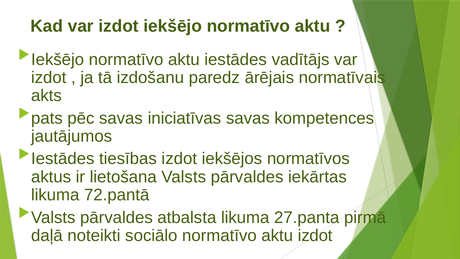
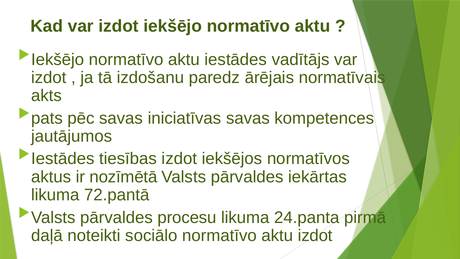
lietošana: lietošana -> nozīmētā
atbalsta: atbalsta -> procesu
27.panta: 27.panta -> 24.panta
